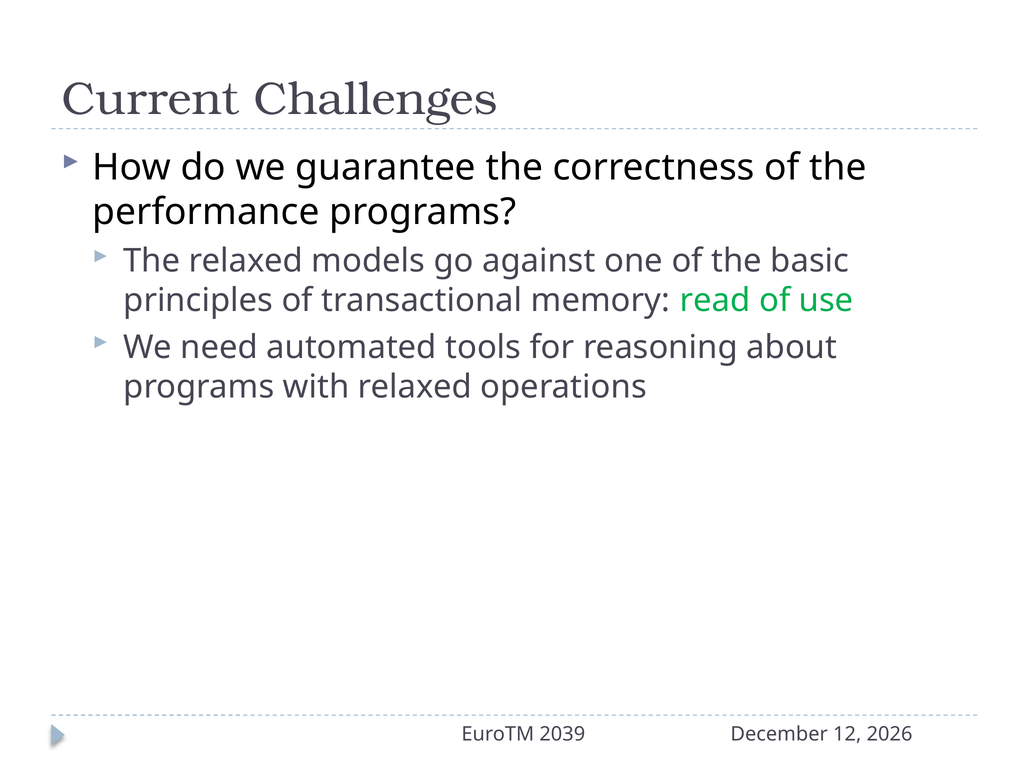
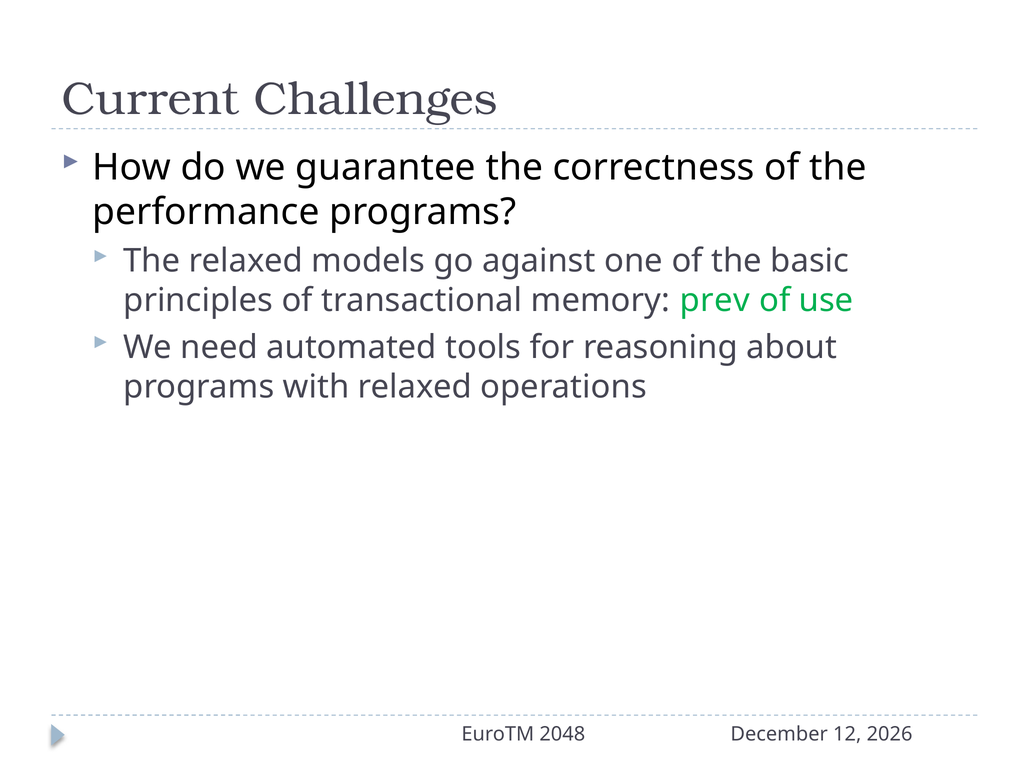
read: read -> prev
2039: 2039 -> 2048
